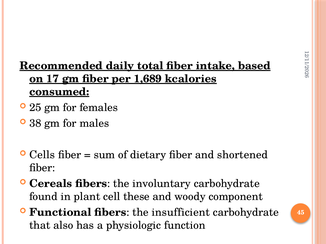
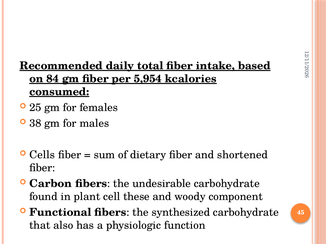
17: 17 -> 84
1,689: 1,689 -> 5,954
Cereals: Cereals -> Carbon
involuntary: involuntary -> undesirable
insufficient: insufficient -> synthesized
